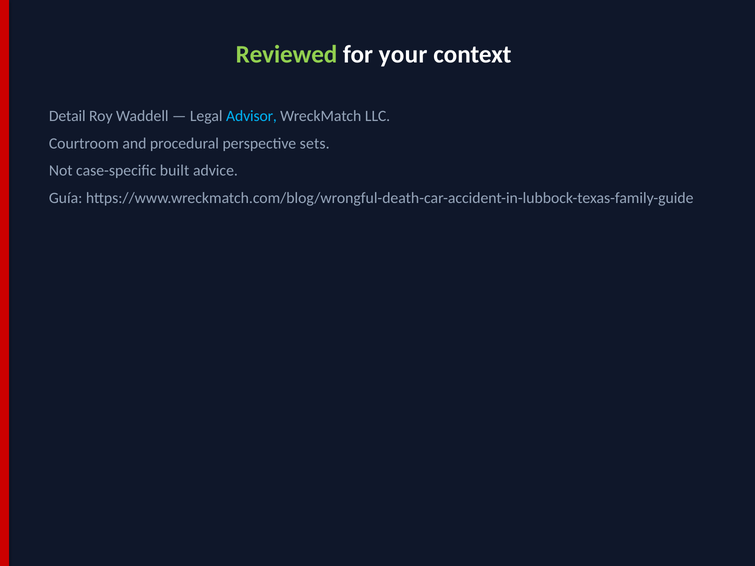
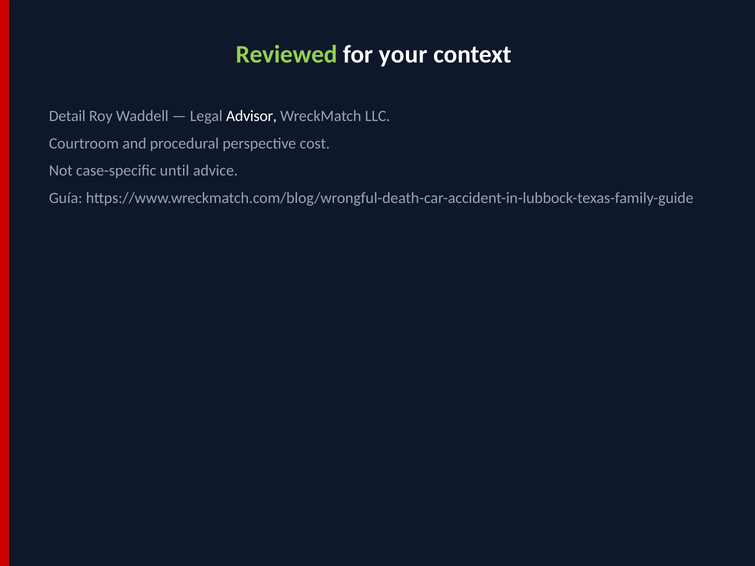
Advisor colour: light blue -> white
sets: sets -> cost
built: built -> until
